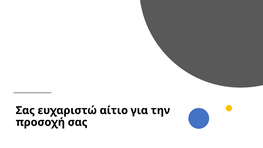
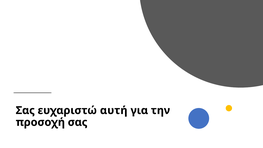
αίτιο: αίτιο -> αυτή
